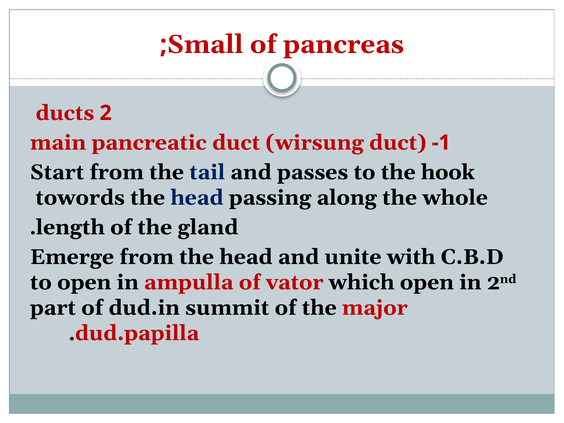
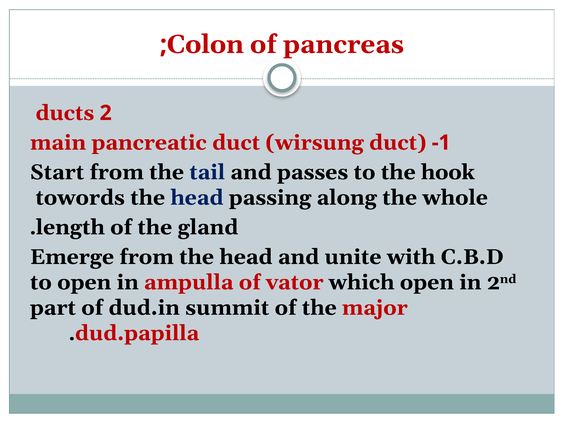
Small: Small -> Colon
